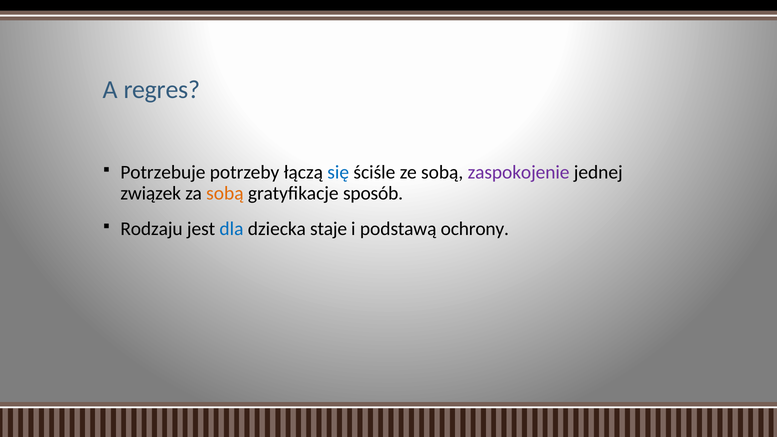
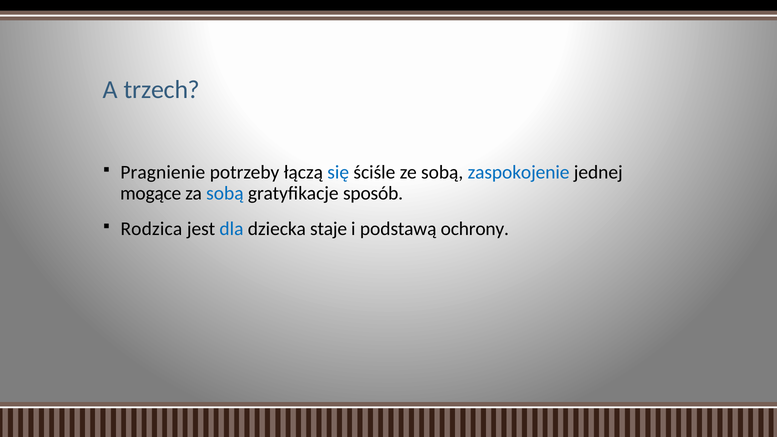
regres: regres -> trzech
Potrzebuje: Potrzebuje -> Pragnienie
zaspokojenie colour: purple -> blue
związek: związek -> mogące
sobą at (225, 194) colour: orange -> blue
Rodzaju: Rodzaju -> Rodzica
